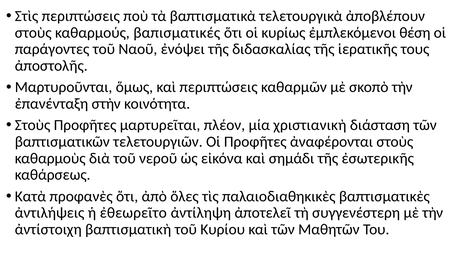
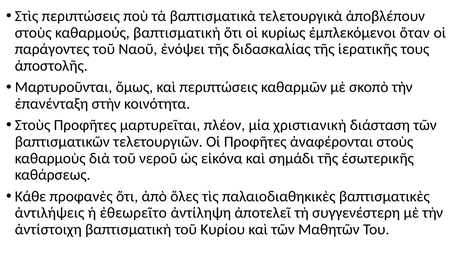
καθαρμούς βαπισματικές: βαπισματικές -> βαπτισματικὴ
θέση: θέση -> ὅταν
Κατὰ: Κατὰ -> Κάθε
